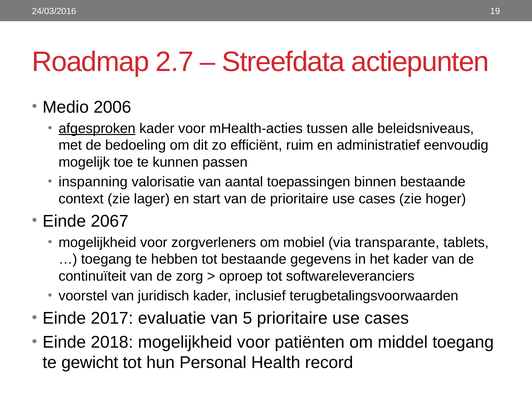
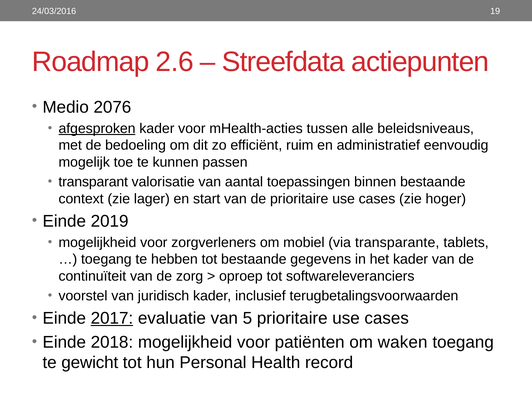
2.7: 2.7 -> 2.6
2006: 2006 -> 2076
inspanning: inspanning -> transparant
2067: 2067 -> 2019
2017 underline: none -> present
middel: middel -> waken
